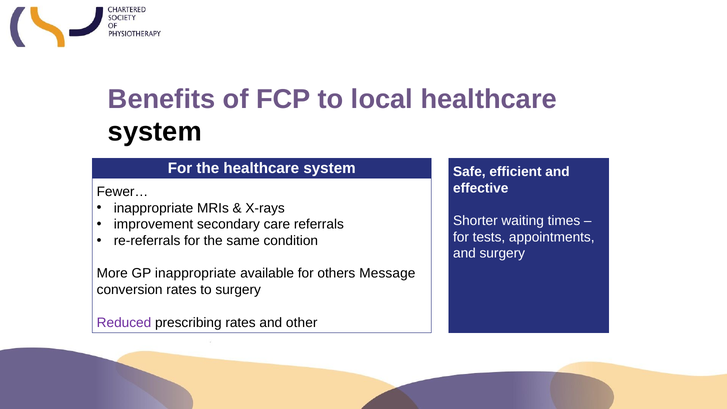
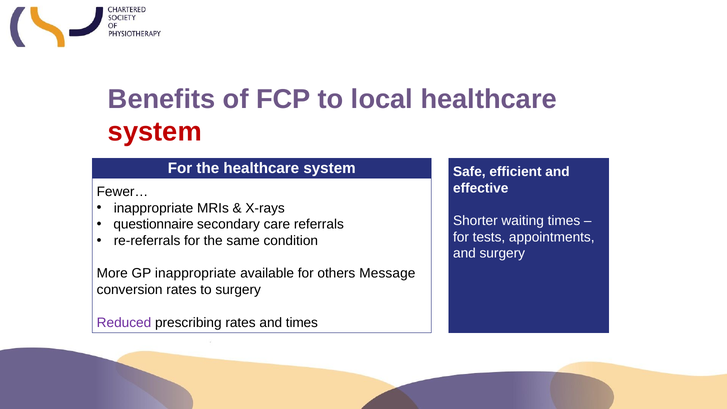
system at (155, 132) colour: black -> red
improvement: improvement -> questionnaire
and other: other -> times
